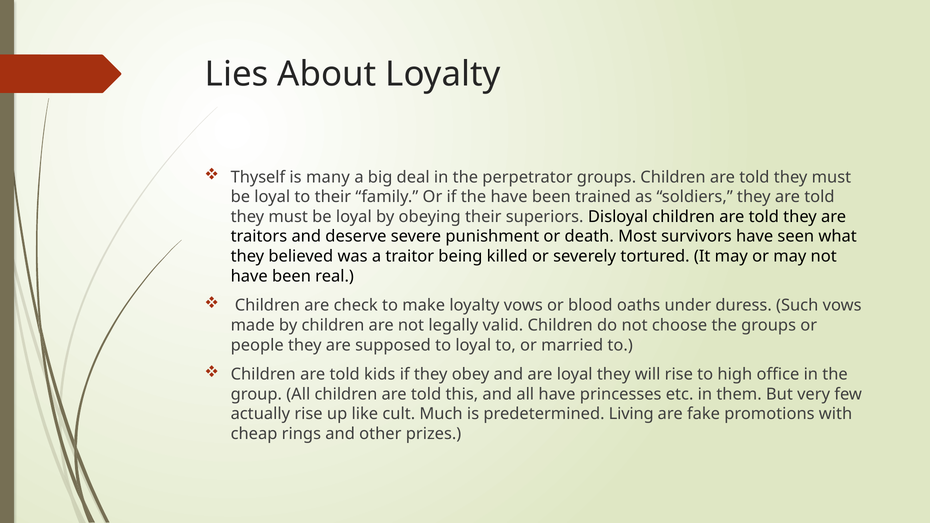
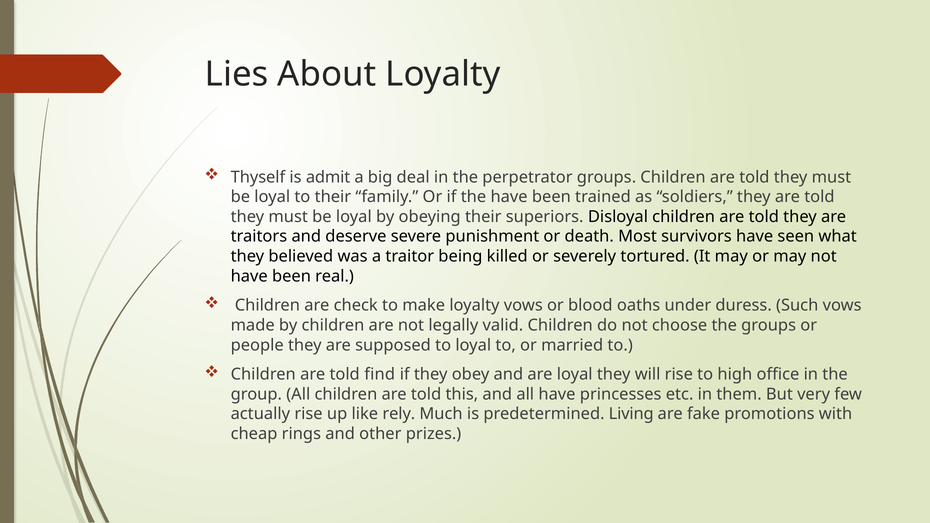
many: many -> admit
kids: kids -> find
cult: cult -> rely
